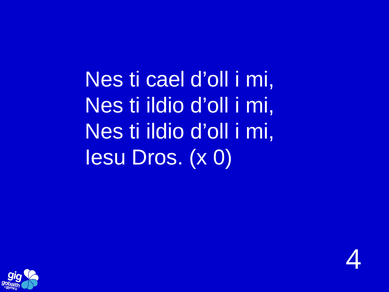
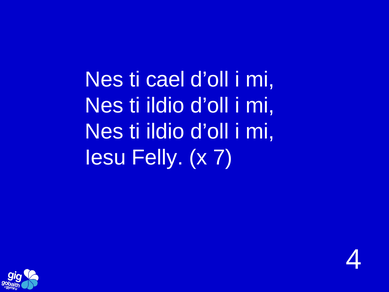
Dros: Dros -> Felly
0: 0 -> 7
